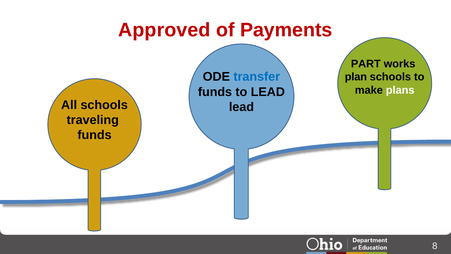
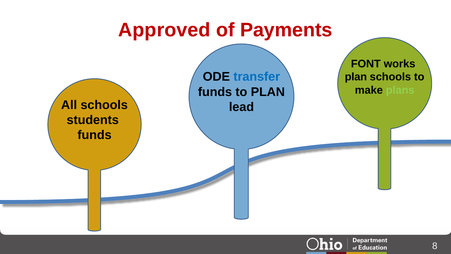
PART: PART -> FONT
plans colour: white -> light green
to LEAD: LEAD -> PLAN
traveling: traveling -> students
